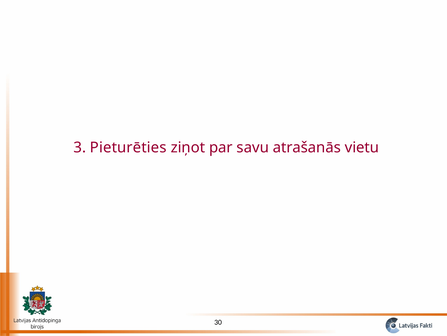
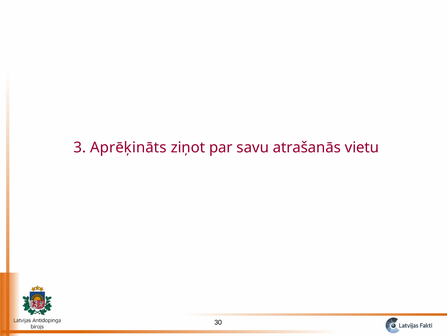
Pieturēties: Pieturēties -> Aprēķināts
